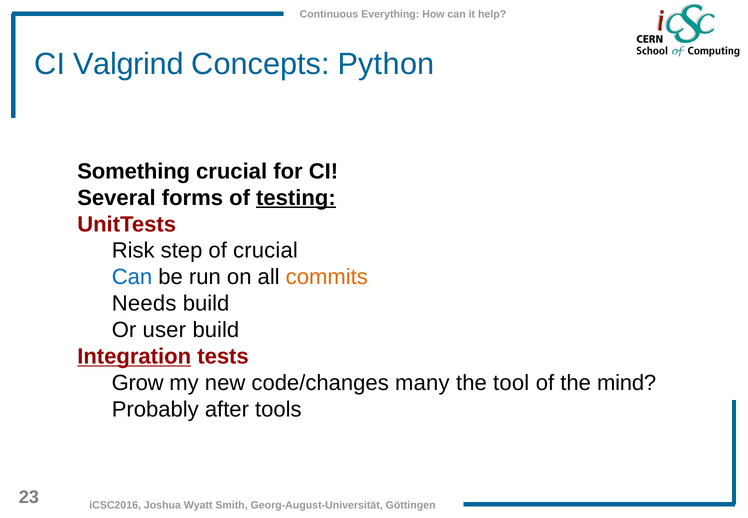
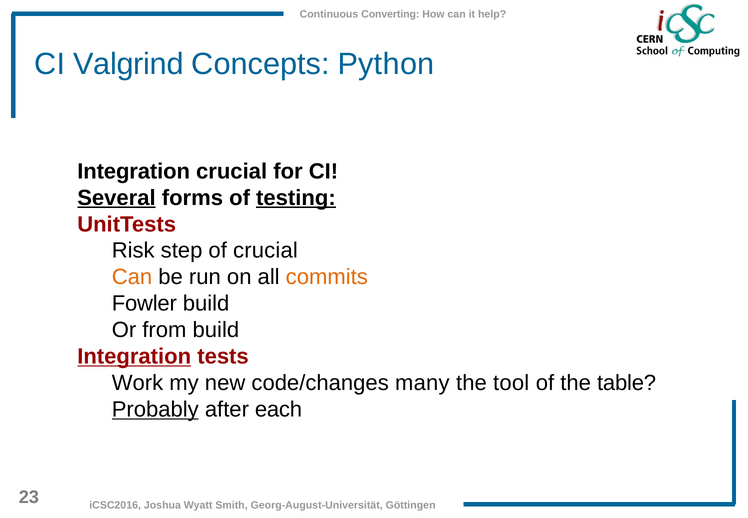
Everything: Everything -> Converting
Something at (134, 171): Something -> Integration
Several underline: none -> present
Can at (132, 277) colour: blue -> orange
Needs: Needs -> Fowler
user: user -> from
Grow: Grow -> Work
mind: mind -> table
Probably underline: none -> present
tools: tools -> each
